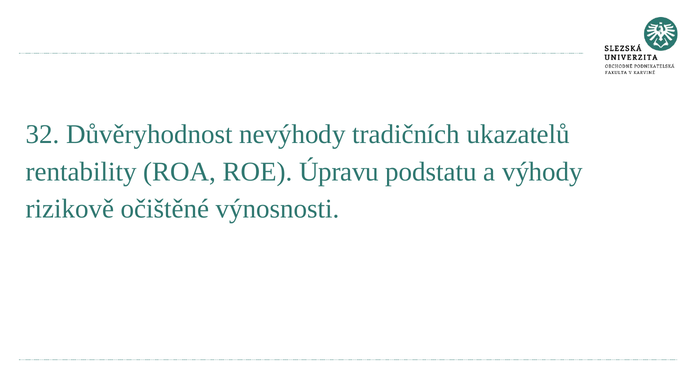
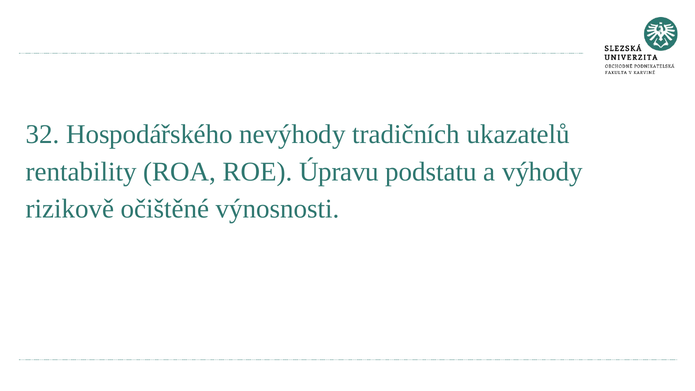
Důvěryhodnost: Důvěryhodnost -> Hospodářského
